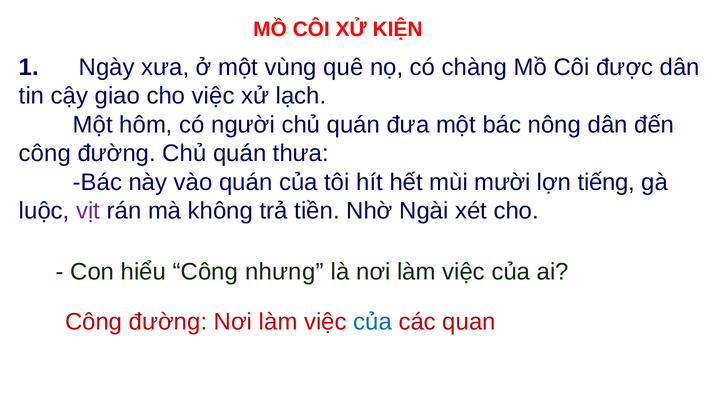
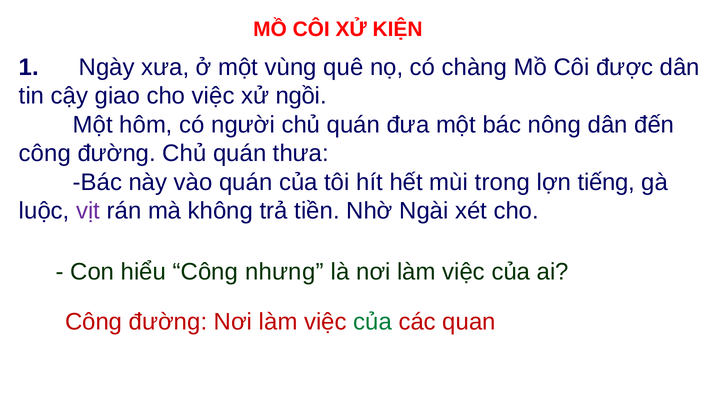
lạch: lạch -> ngồi
mười: mười -> trong
của at (373, 322) colour: blue -> green
